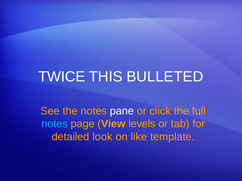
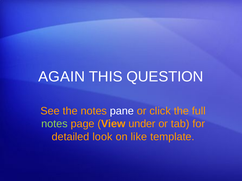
TWICE: TWICE -> AGAIN
BULLETED: BULLETED -> QUESTION
notes at (54, 124) colour: light blue -> light green
levels: levels -> under
